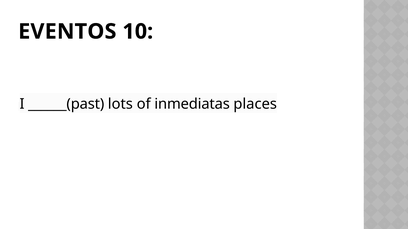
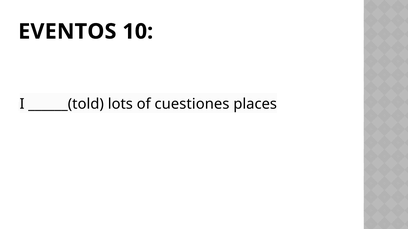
______(past: ______(past -> ______(told
inmediatas: inmediatas -> cuestiones
